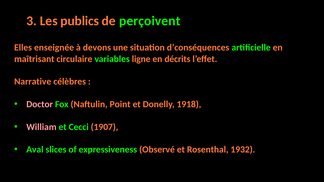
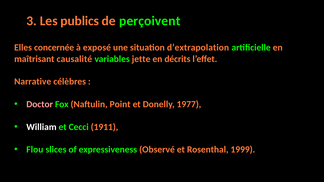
enseignée: enseignée -> concernée
devons: devons -> exposé
d’conséquences: d’conséquences -> d’extrapolation
circulaire: circulaire -> causalité
ligne: ligne -> jette
1918: 1918 -> 1977
William colour: pink -> white
1907: 1907 -> 1911
Aval: Aval -> Flou
1932: 1932 -> 1999
